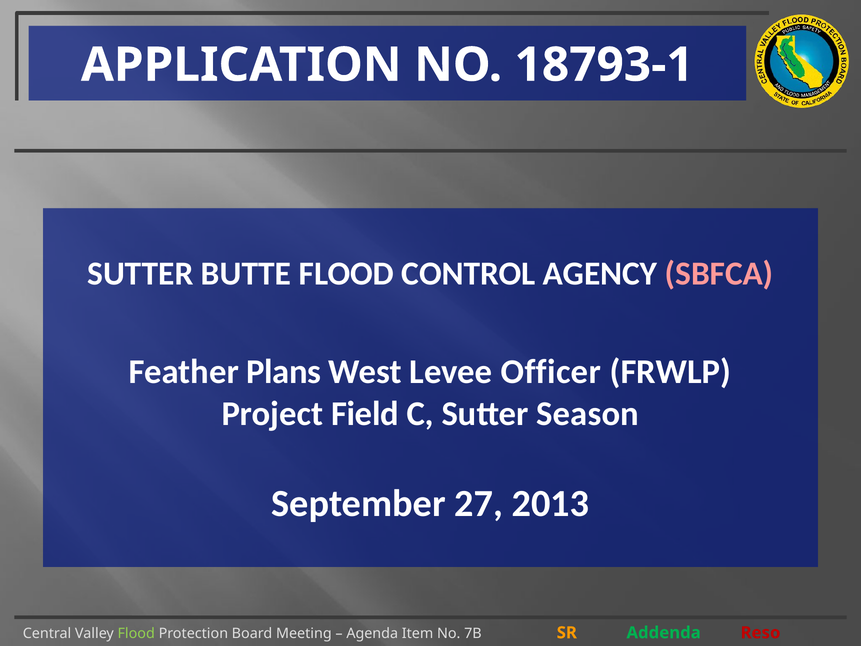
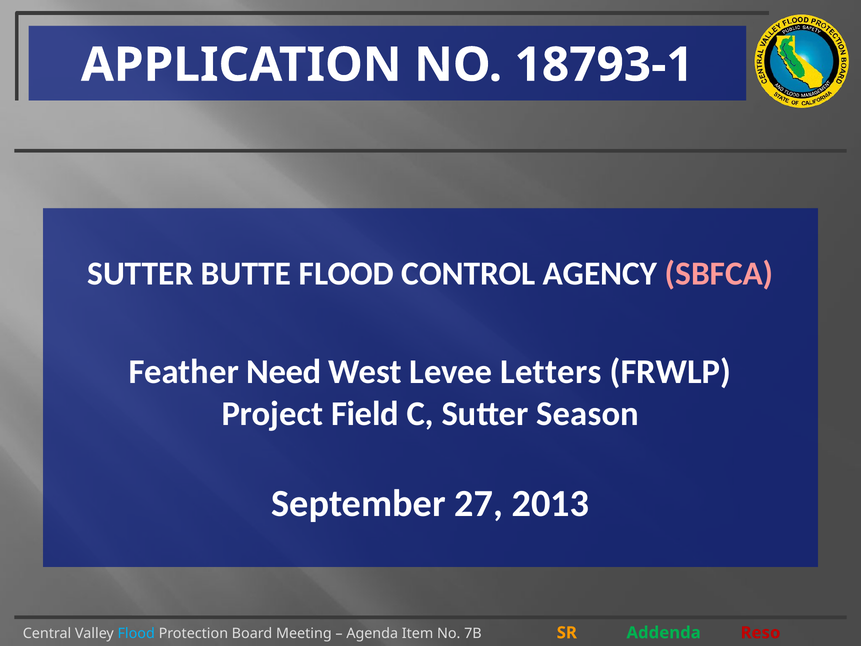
Plans: Plans -> Need
Officer: Officer -> Letters
Flood at (136, 633) colour: light green -> light blue
